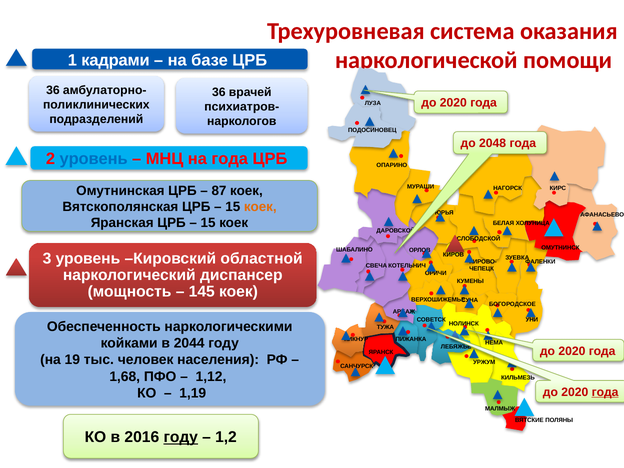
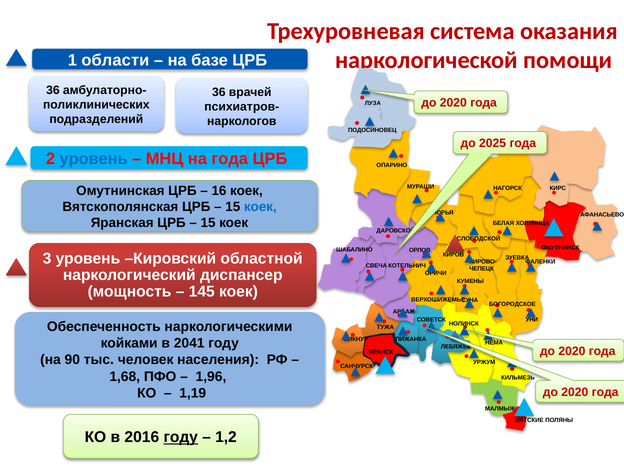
кадрами: кадрами -> области
2048: 2048 -> 2025
87: 87 -> 16
коек at (260, 207) colour: orange -> blue
2044: 2044 -> 2041
19: 19 -> 90
1,12: 1,12 -> 1,96
года at (605, 392) underline: present -> none
